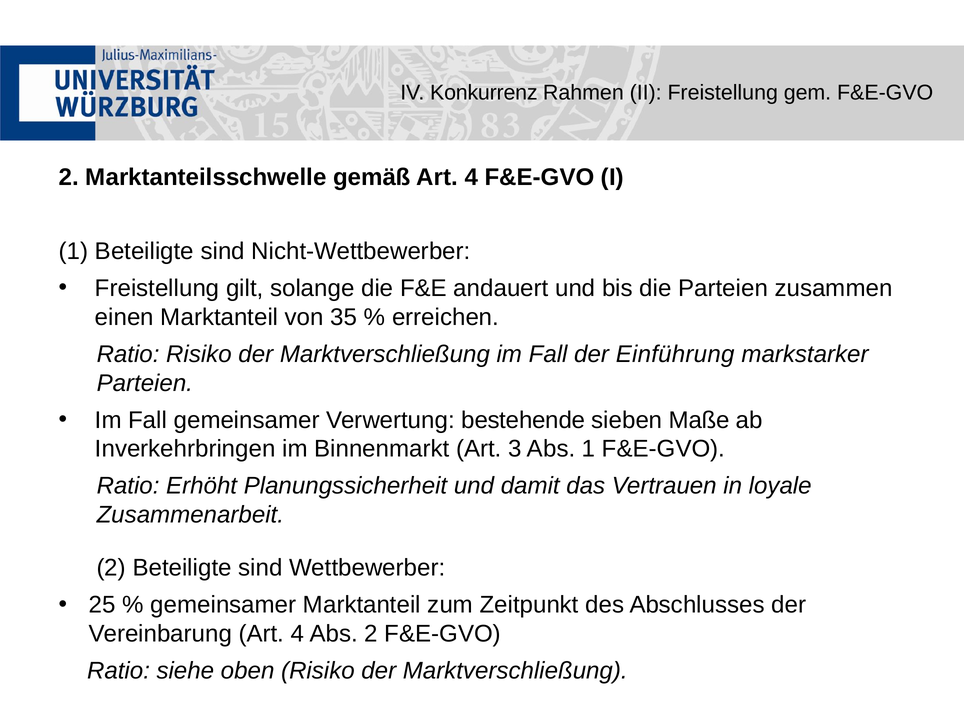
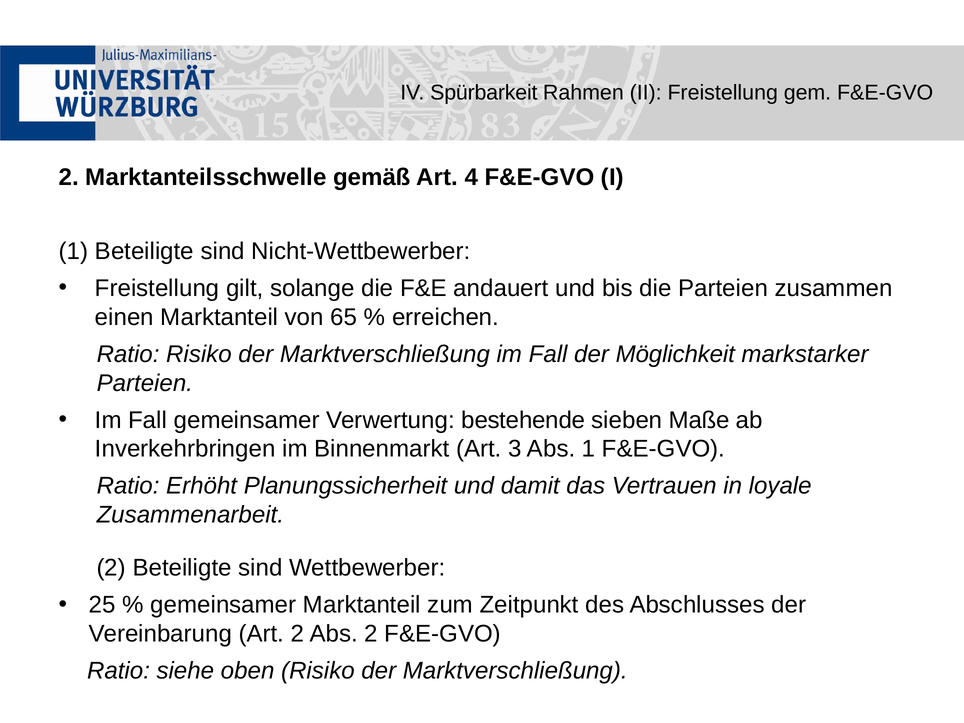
Konkurrenz: Konkurrenz -> Spürbarkeit
35: 35 -> 65
Einführung: Einführung -> Möglichkeit
Vereinbarung Art 4: 4 -> 2
